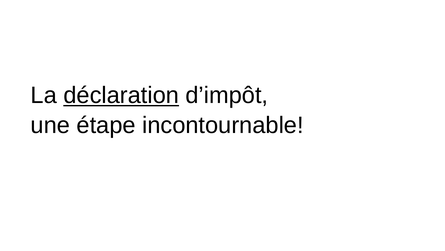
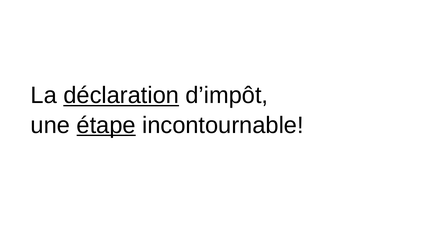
étape underline: none -> present
